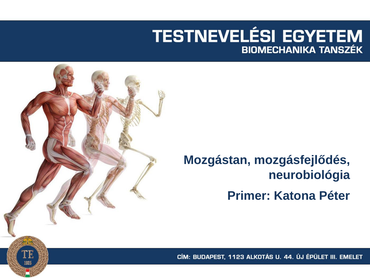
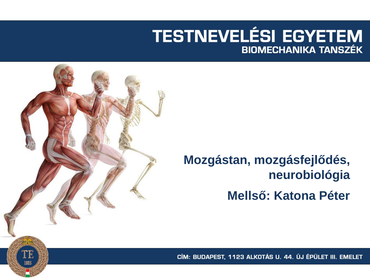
Primer: Primer -> Mellső
